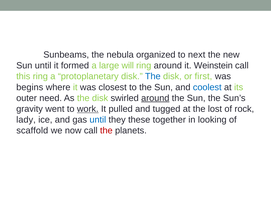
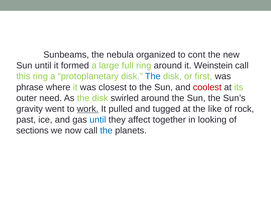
next: next -> cont
will: will -> full
begins: begins -> phrase
coolest colour: blue -> red
around at (155, 98) underline: present -> none
lost: lost -> like
lady: lady -> past
these: these -> affect
scaffold: scaffold -> sections
the at (106, 131) colour: red -> blue
